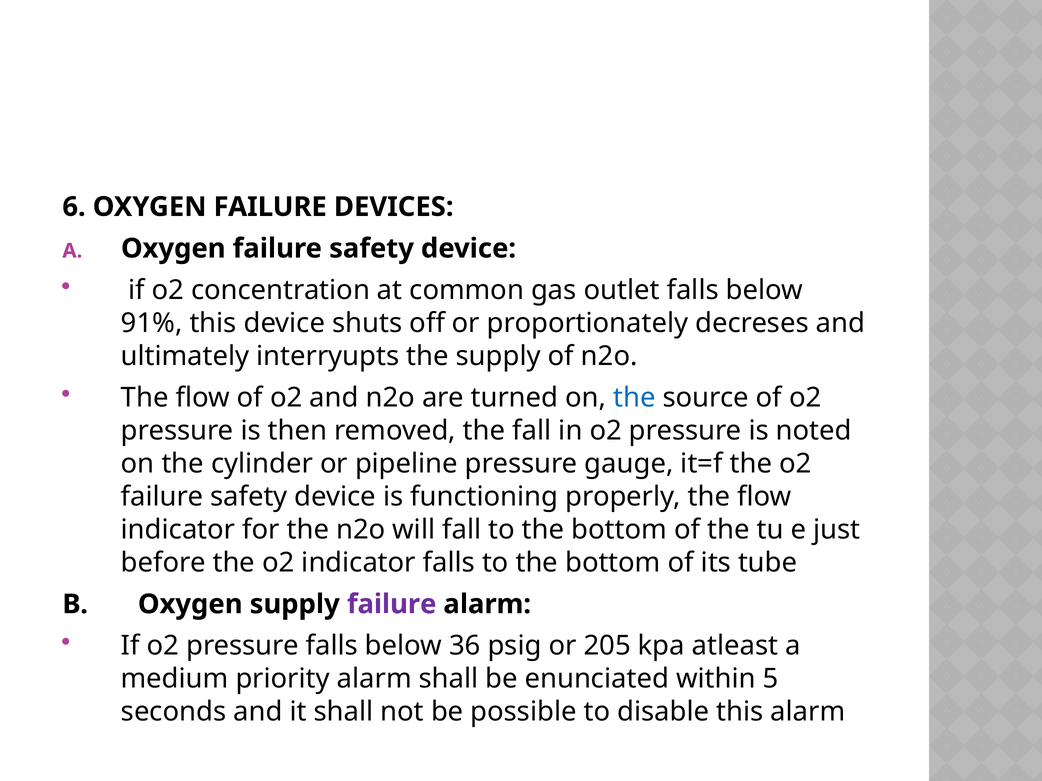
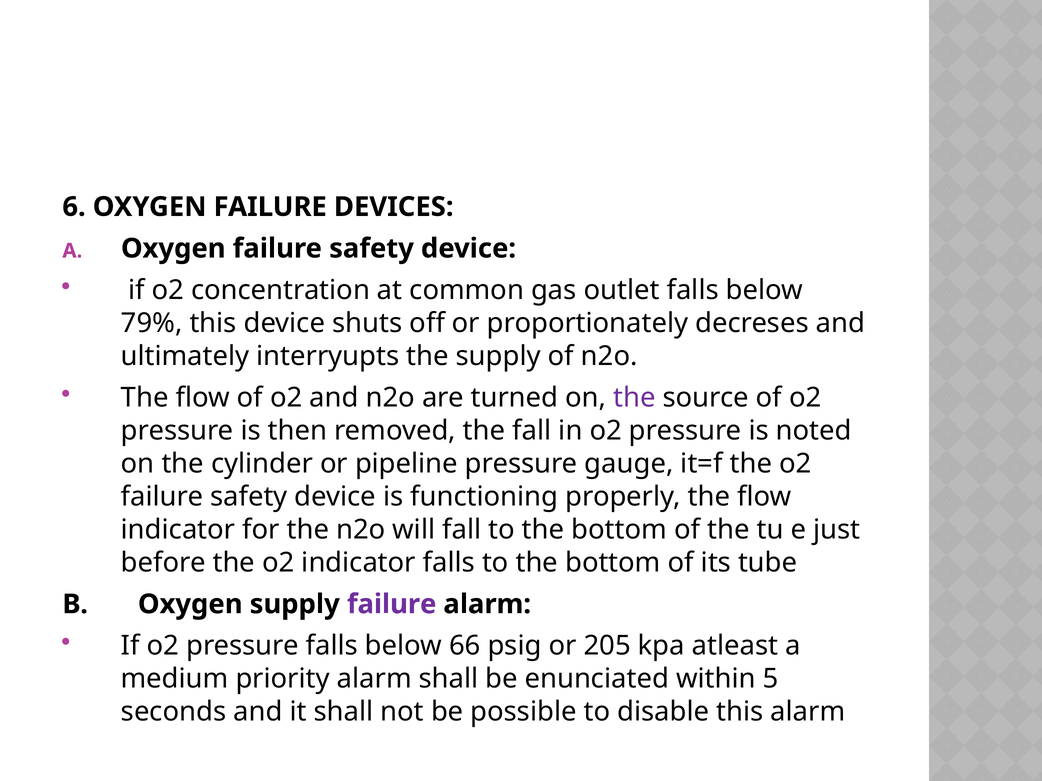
91%: 91% -> 79%
the at (634, 398) colour: blue -> purple
36: 36 -> 66
